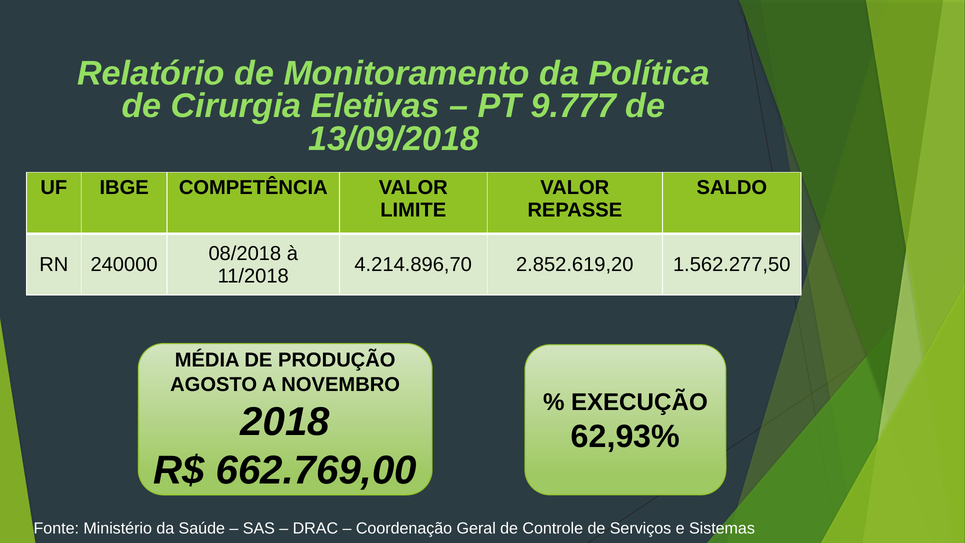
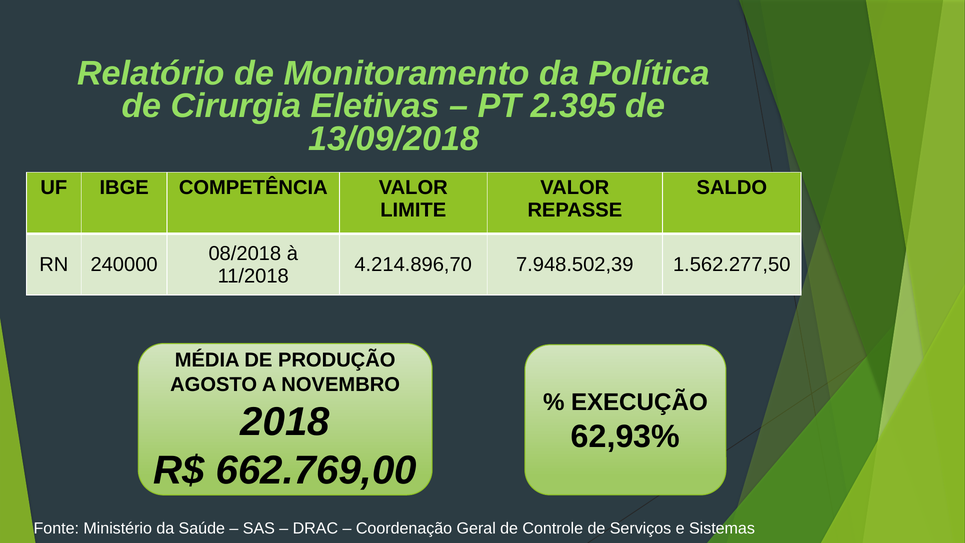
9.777: 9.777 -> 2.395
2.852.619,20: 2.852.619,20 -> 7.948.502,39
